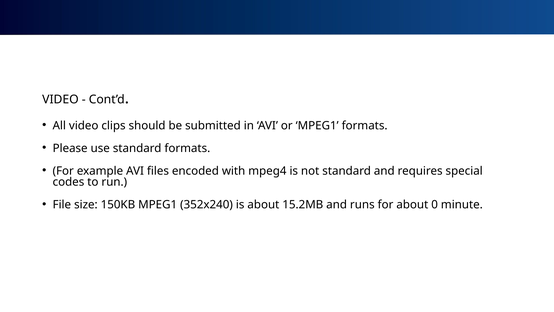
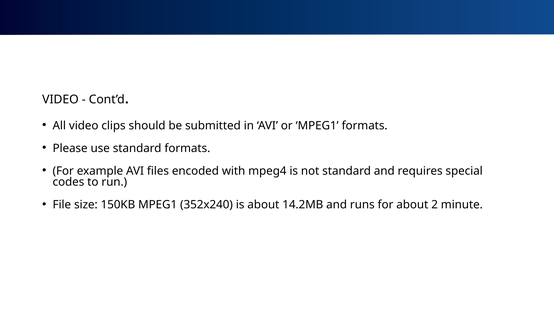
15.2MB: 15.2MB -> 14.2MB
0: 0 -> 2
